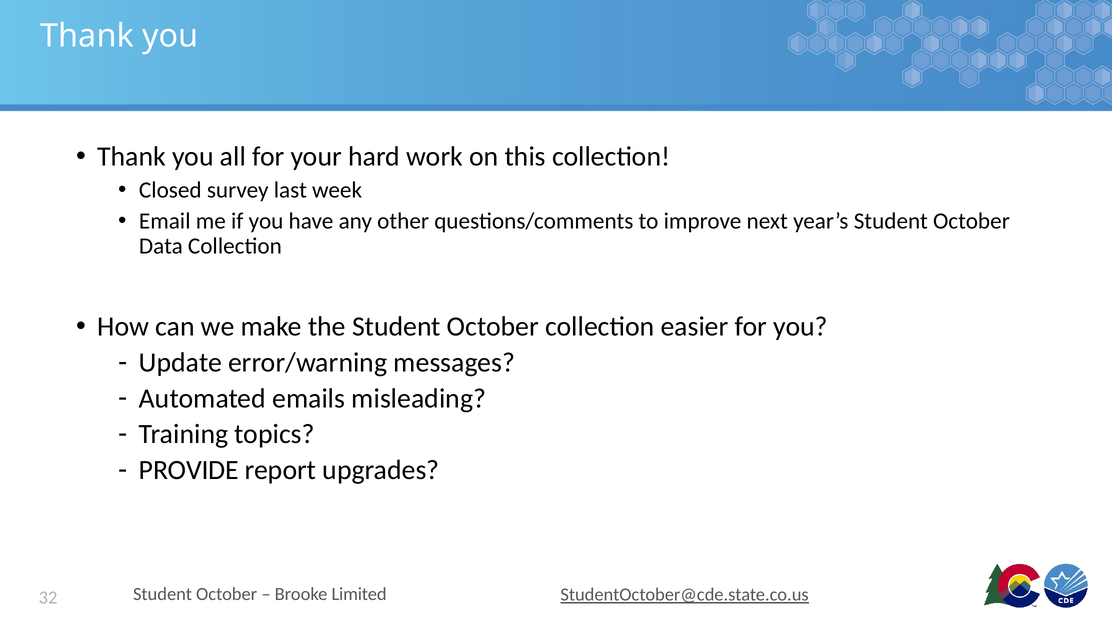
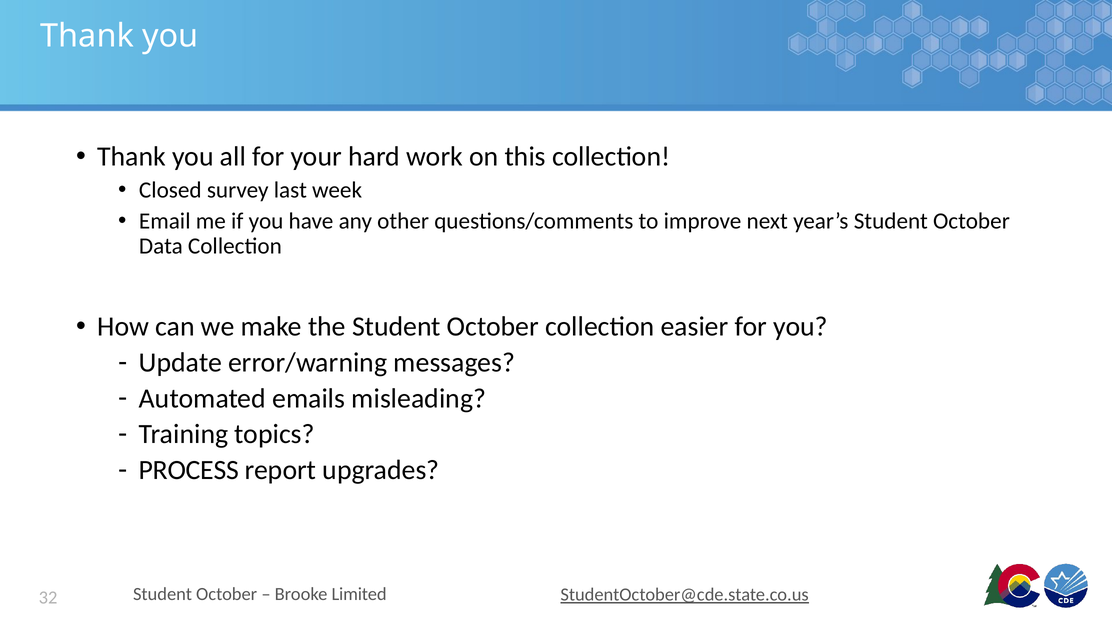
PROVIDE: PROVIDE -> PROCESS
